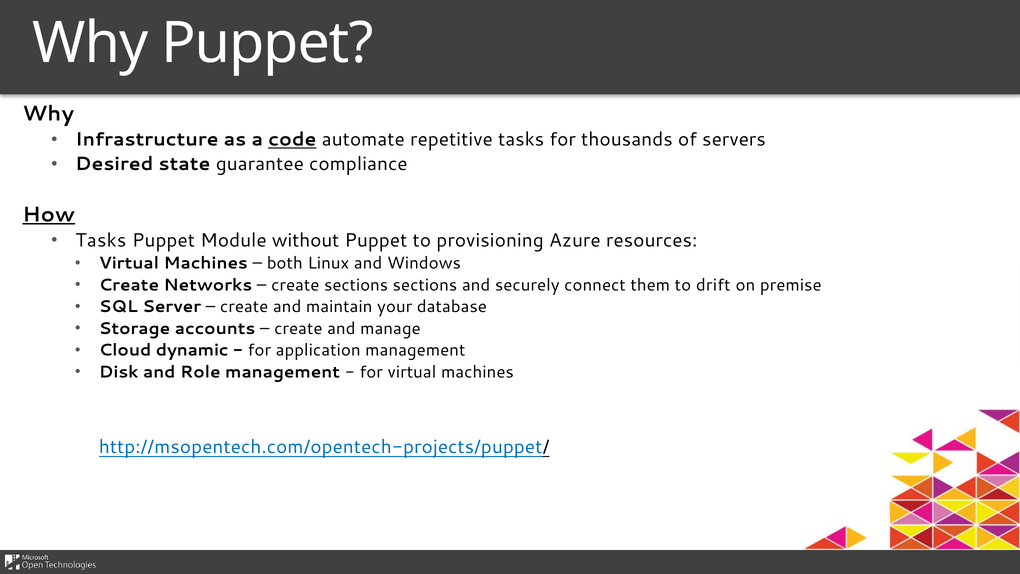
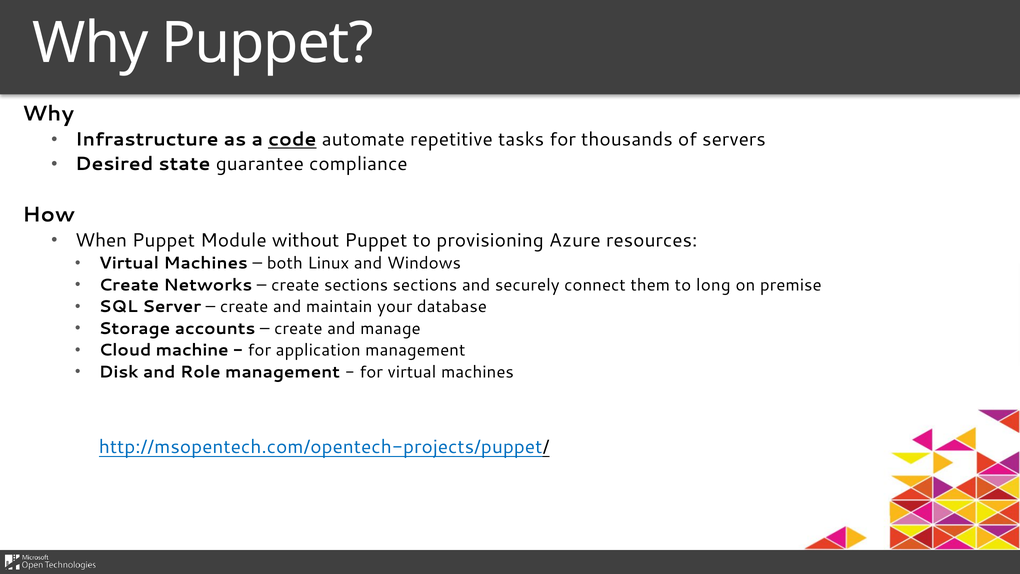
How underline: present -> none
Tasks at (101, 240): Tasks -> When
drift: drift -> long
dynamic: dynamic -> machine
